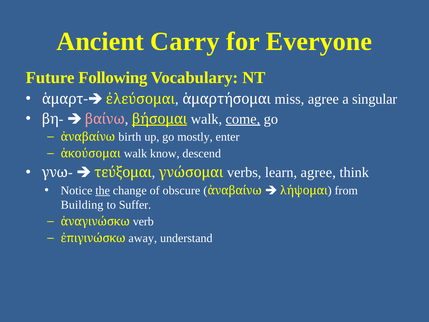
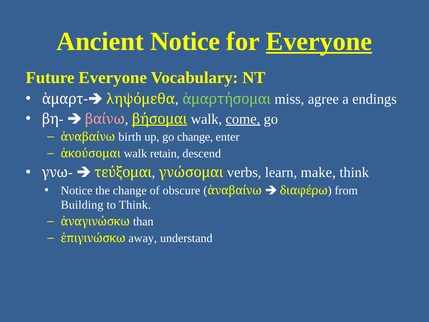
Ancient Carry: Carry -> Notice
Everyone at (319, 42) underline: none -> present
Future Following: Following -> Everyone
ἐλεύσομαι: ἐλεύσομαι -> ληψόμεθα
ἁμαρτήσομαι colour: white -> light green
singular: singular -> endings
go mostly: mostly -> change
know: know -> retain
learn agree: agree -> make
the underline: present -> none
λήψομαι: λήψομαι -> διαφέρω
to Suffer: Suffer -> Think
verb: verb -> than
